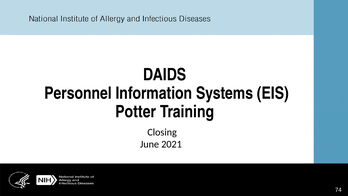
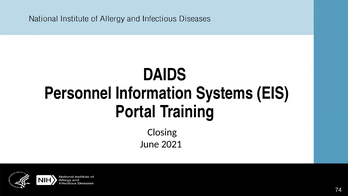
Potter: Potter -> Portal
